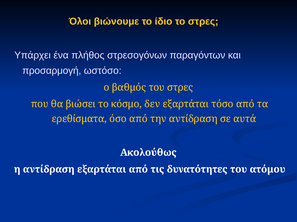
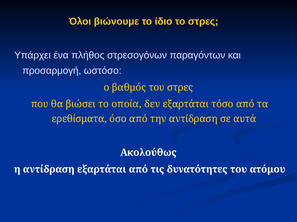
κόσμο: κόσμο -> οποία
